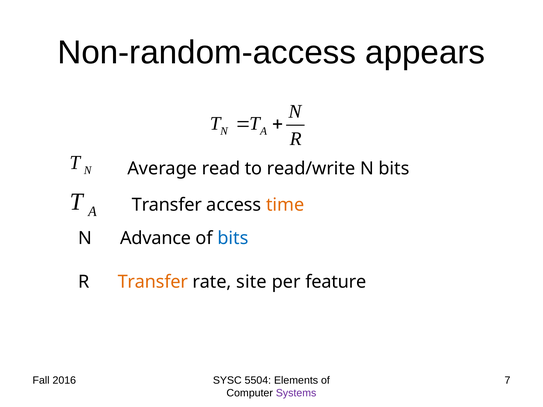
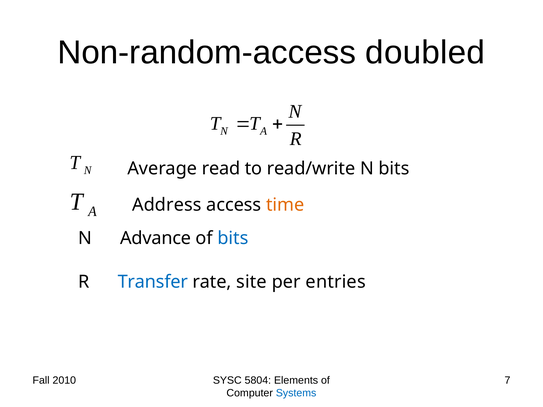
appears: appears -> doubled
Transfer at (167, 205): Transfer -> Address
Transfer at (153, 282) colour: orange -> blue
feature: feature -> entries
2016: 2016 -> 2010
5504: 5504 -> 5804
Systems colour: purple -> blue
